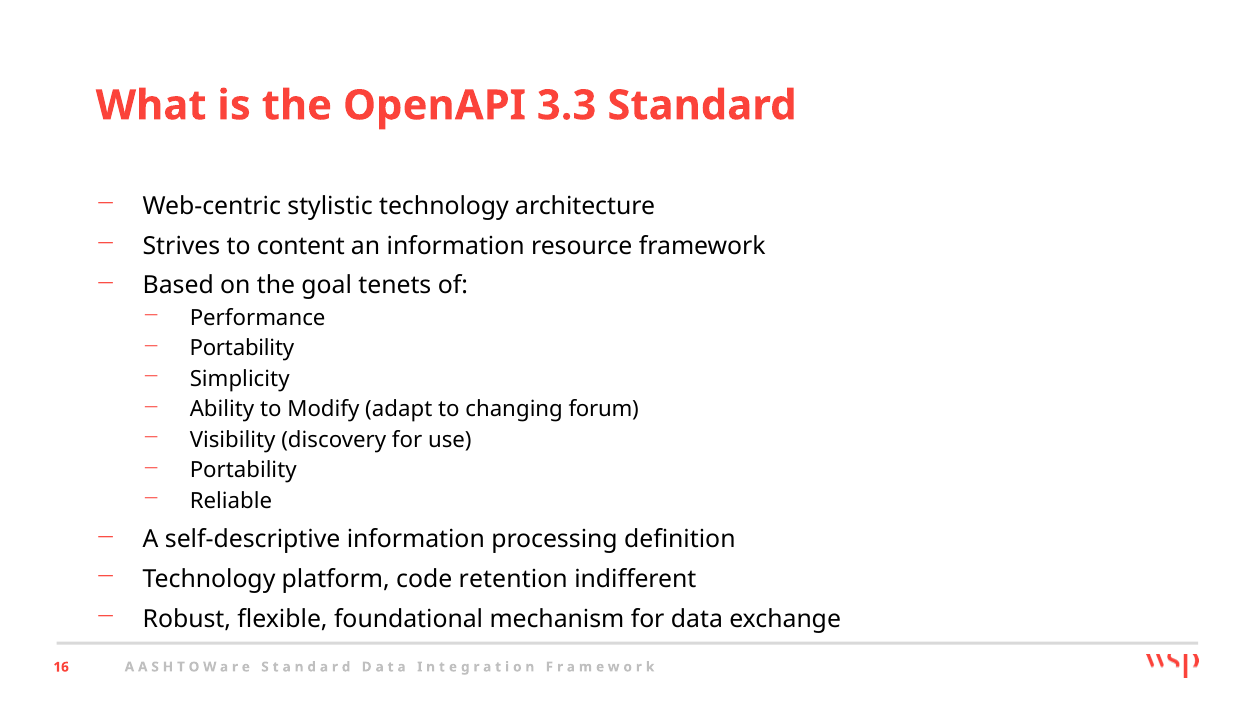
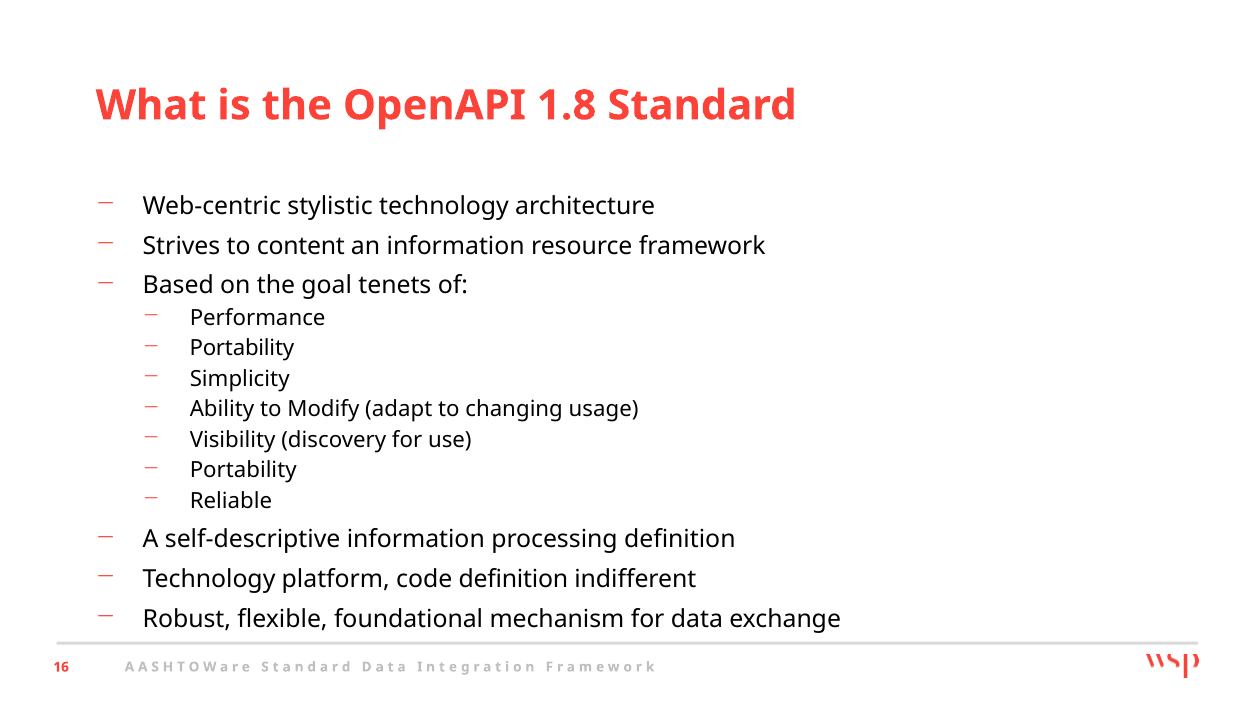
3.3: 3.3 -> 1.8
forum: forum -> usage
code retention: retention -> definition
